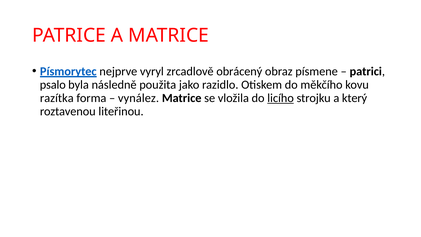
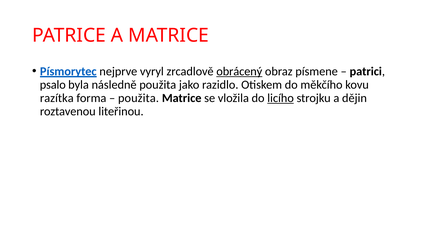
obrácený underline: none -> present
vynález at (139, 98): vynález -> použita
který: který -> dějin
